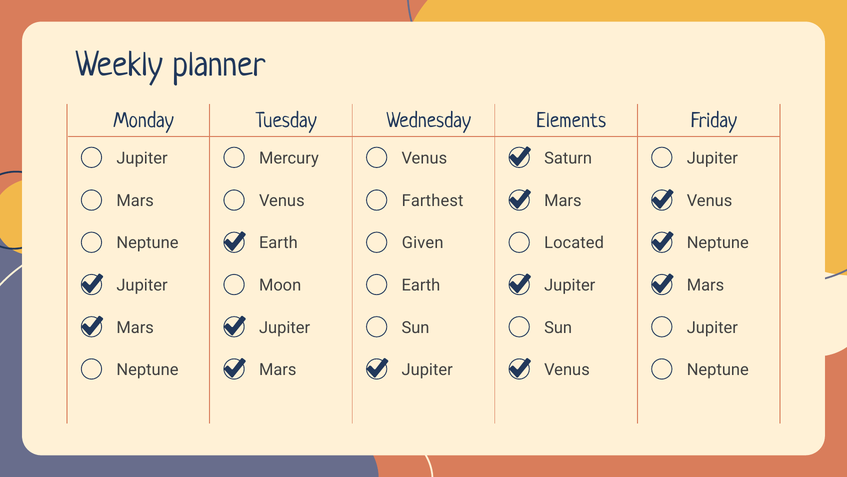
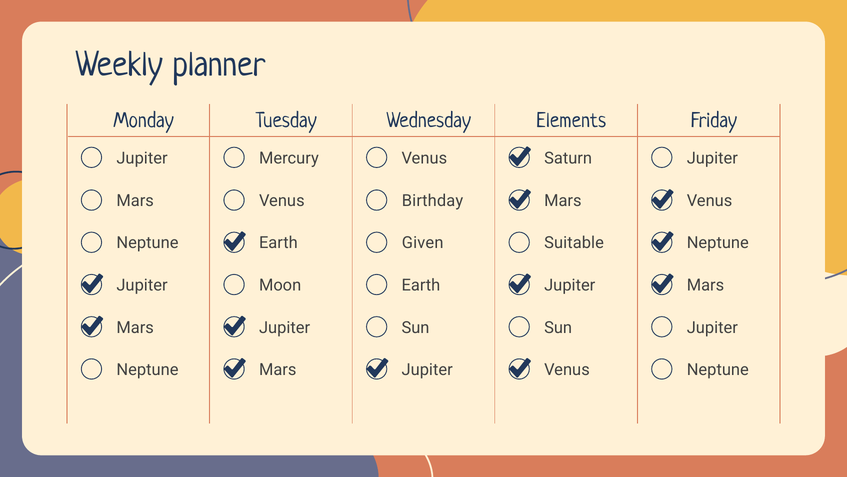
Farthest: Farthest -> Birthday
Located: Located -> Suitable
